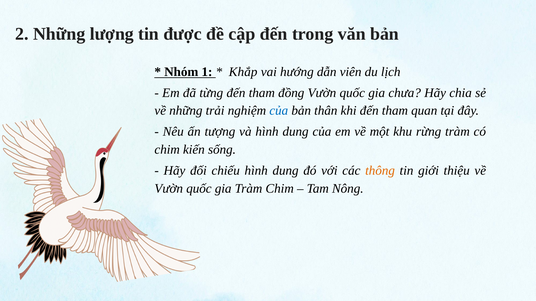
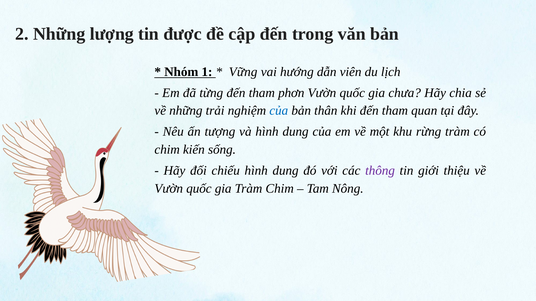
Khắp: Khắp -> Vững
đồng: đồng -> phơn
thông colour: orange -> purple
